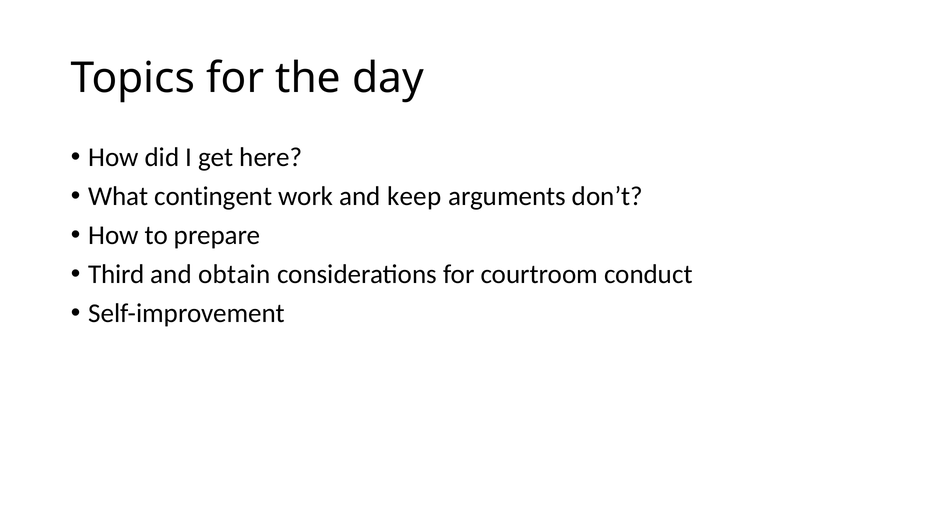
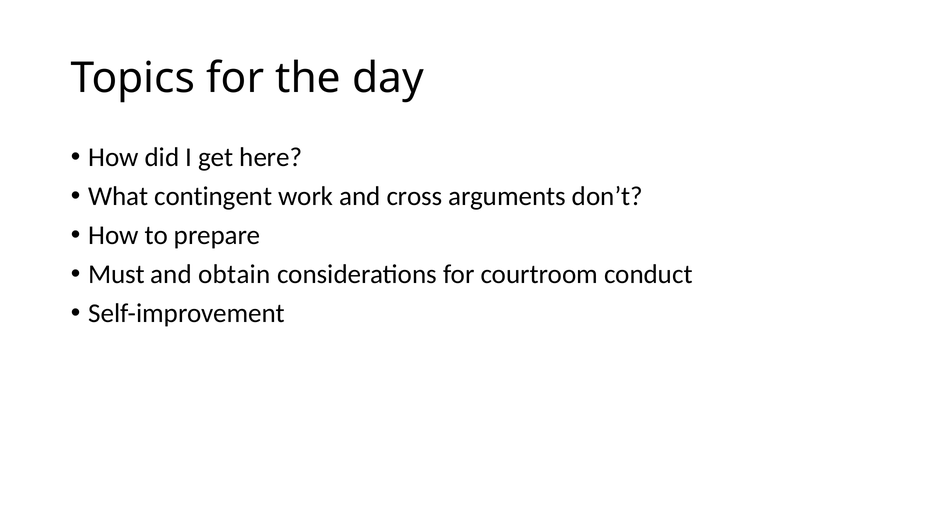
keep: keep -> cross
Third: Third -> Must
